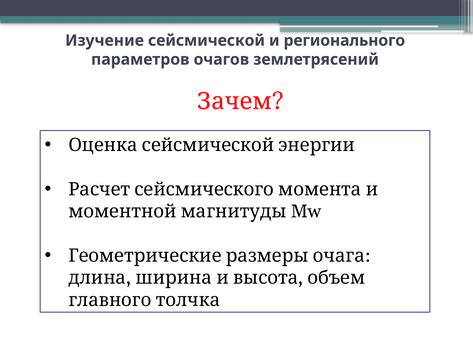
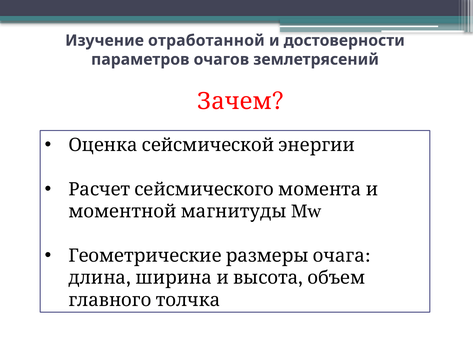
сейсмической: сейсмической -> отработанной
регионального: регионального -> достоверности
